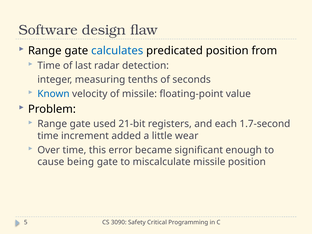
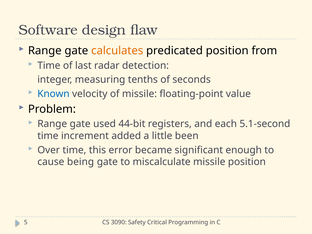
calculates colour: blue -> orange
21-bit: 21-bit -> 44-bit
1.7-second: 1.7-second -> 5.1-second
wear: wear -> been
